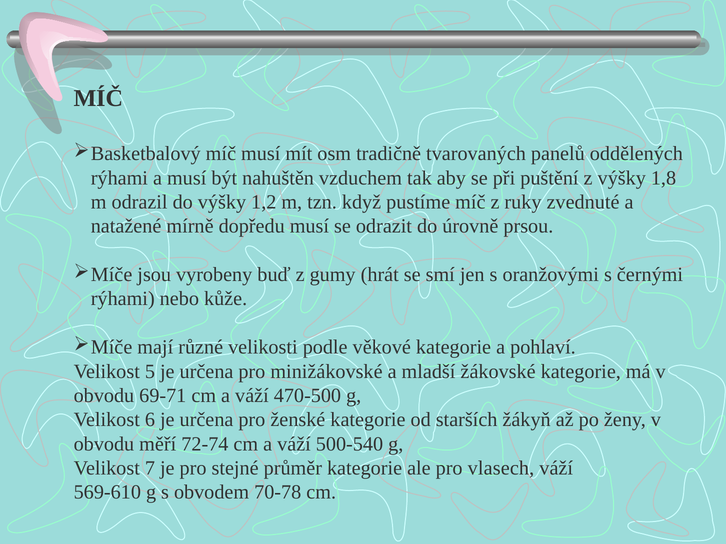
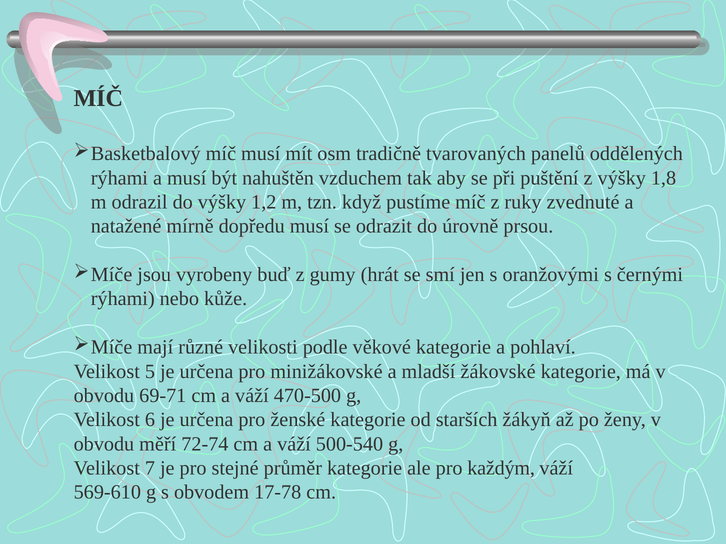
vlasech: vlasech -> každým
70-78: 70-78 -> 17-78
